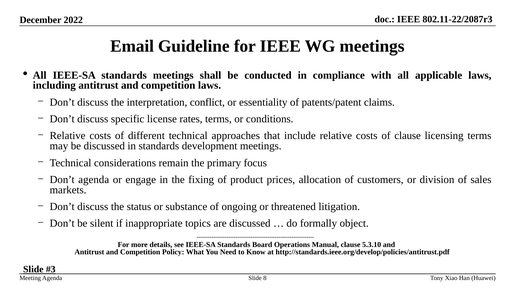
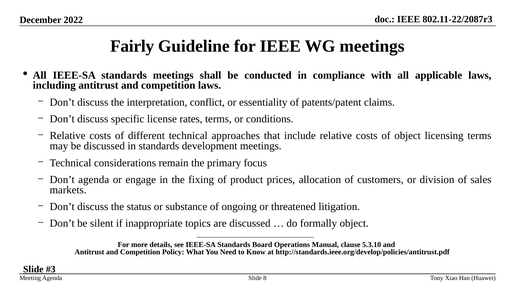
Email: Email -> Fairly
of clause: clause -> object
